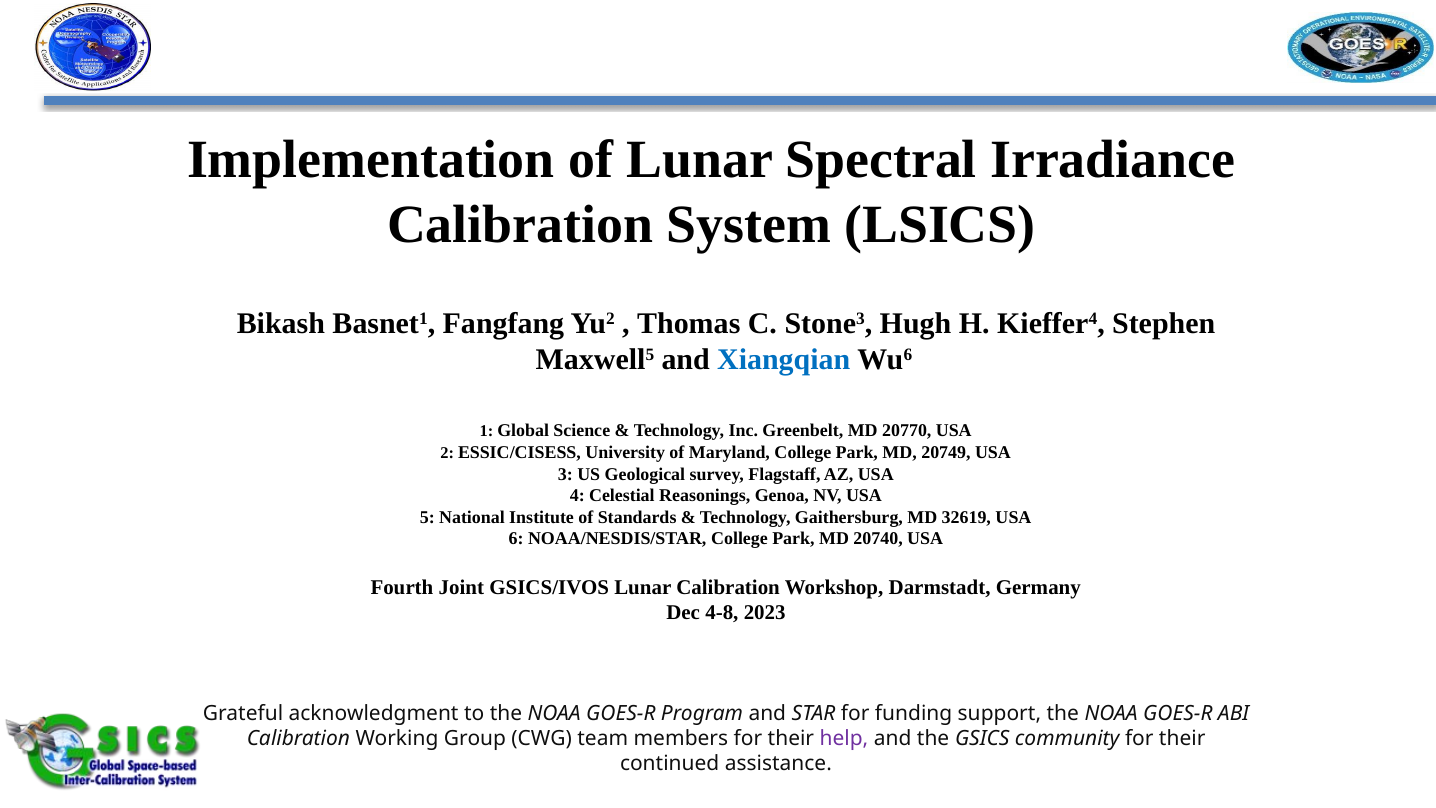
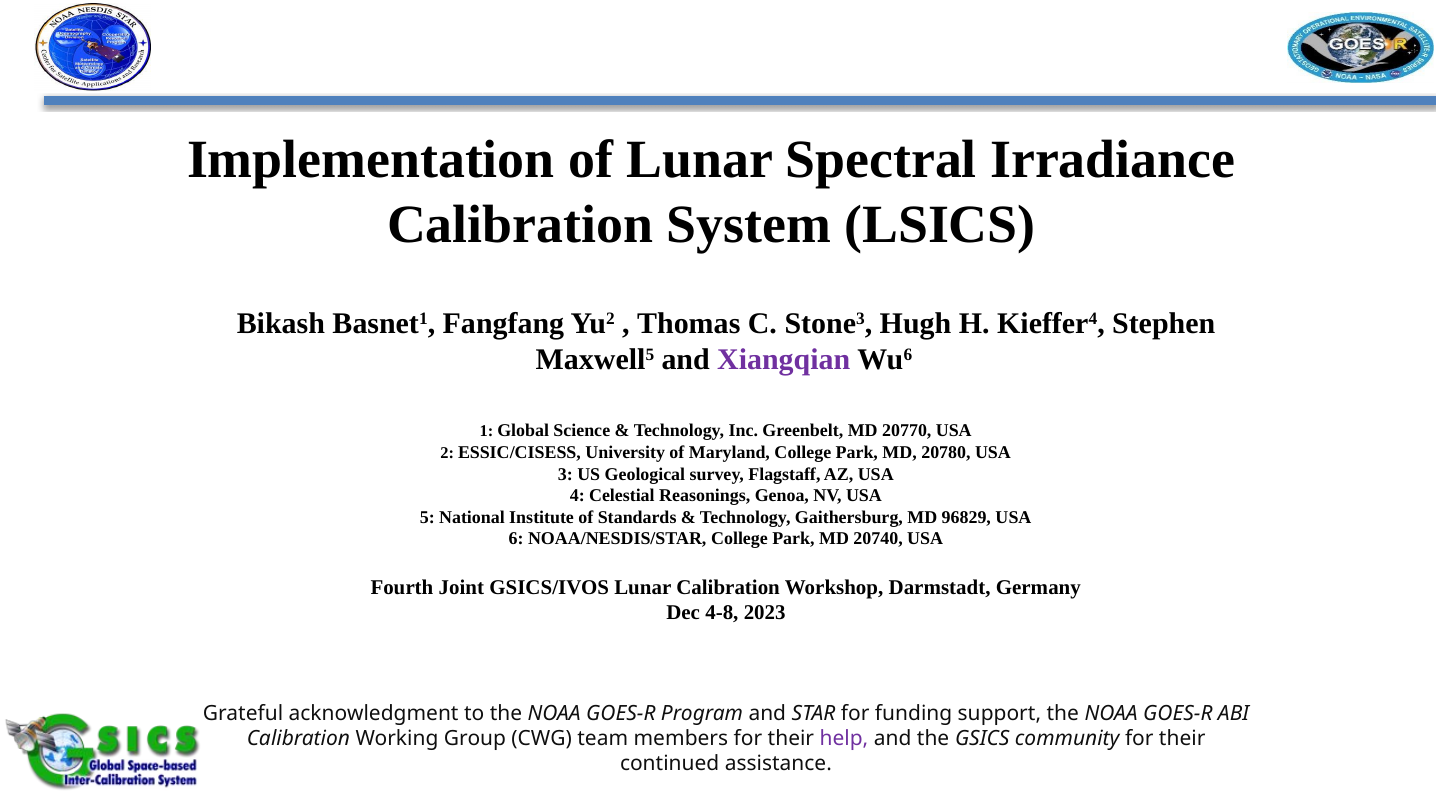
Xiangqian colour: blue -> purple
20749: 20749 -> 20780
32619: 32619 -> 96829
